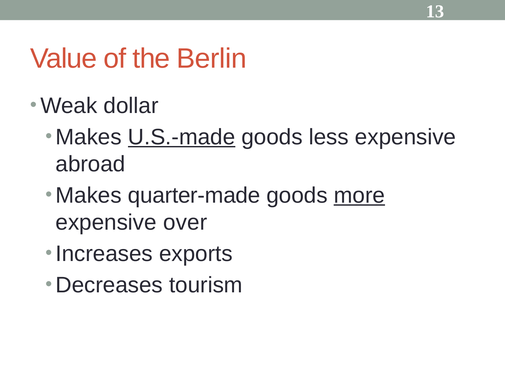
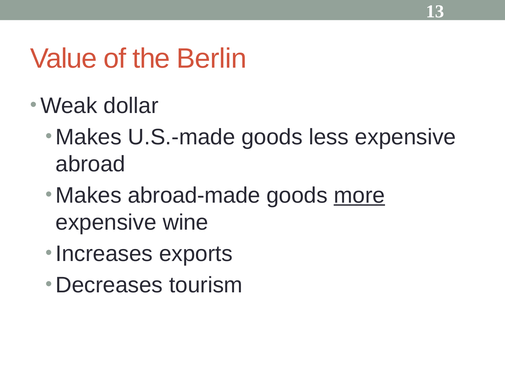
U.S.-made underline: present -> none
quarter-made: quarter-made -> abroad-made
over: over -> wine
